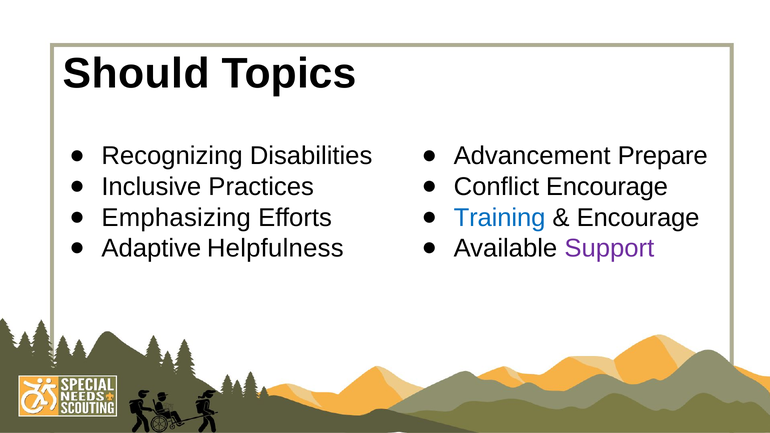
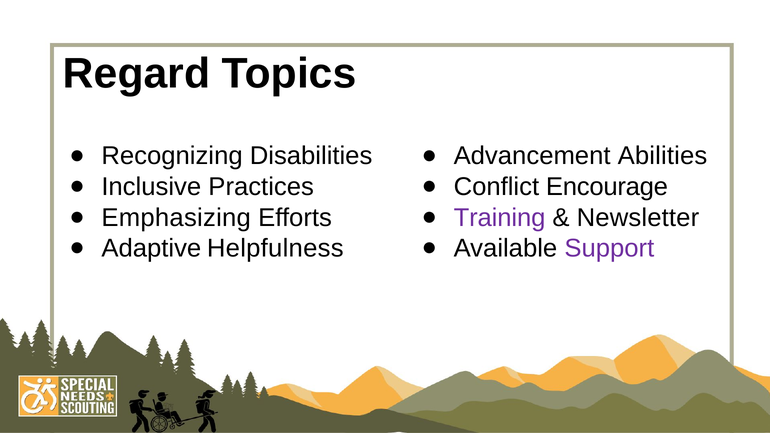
Should: Should -> Regard
Prepare: Prepare -> Abilities
Training colour: blue -> purple
Encourage at (638, 218): Encourage -> Newsletter
